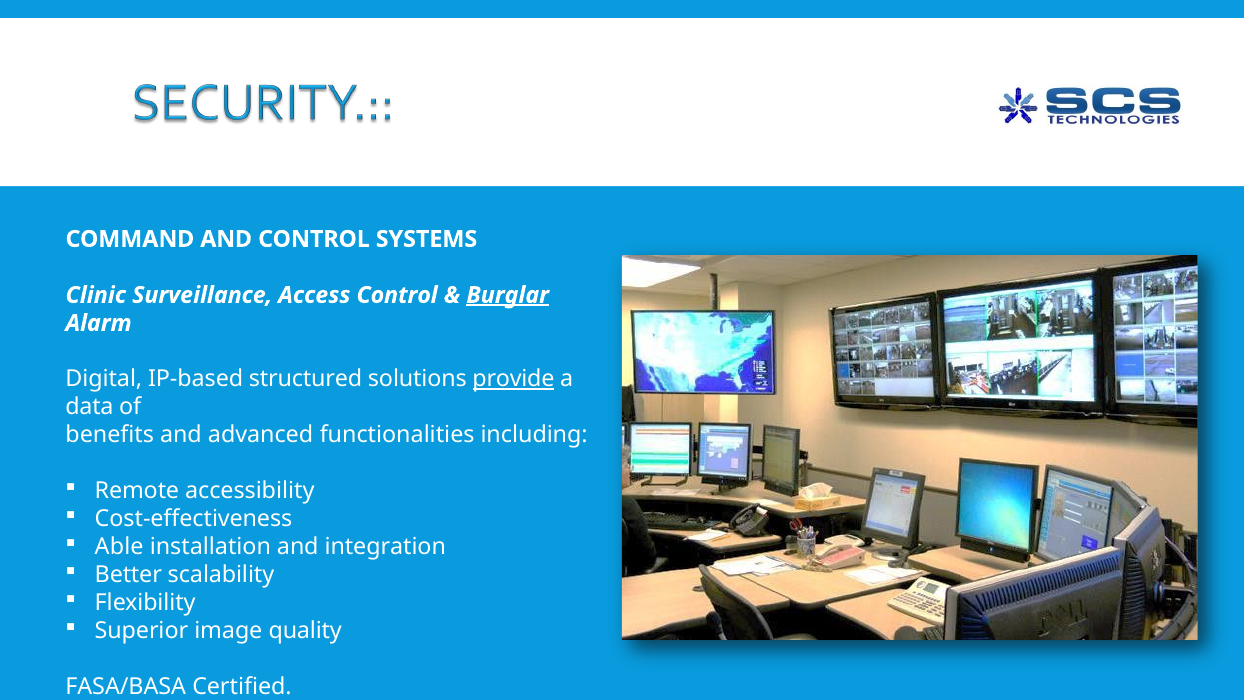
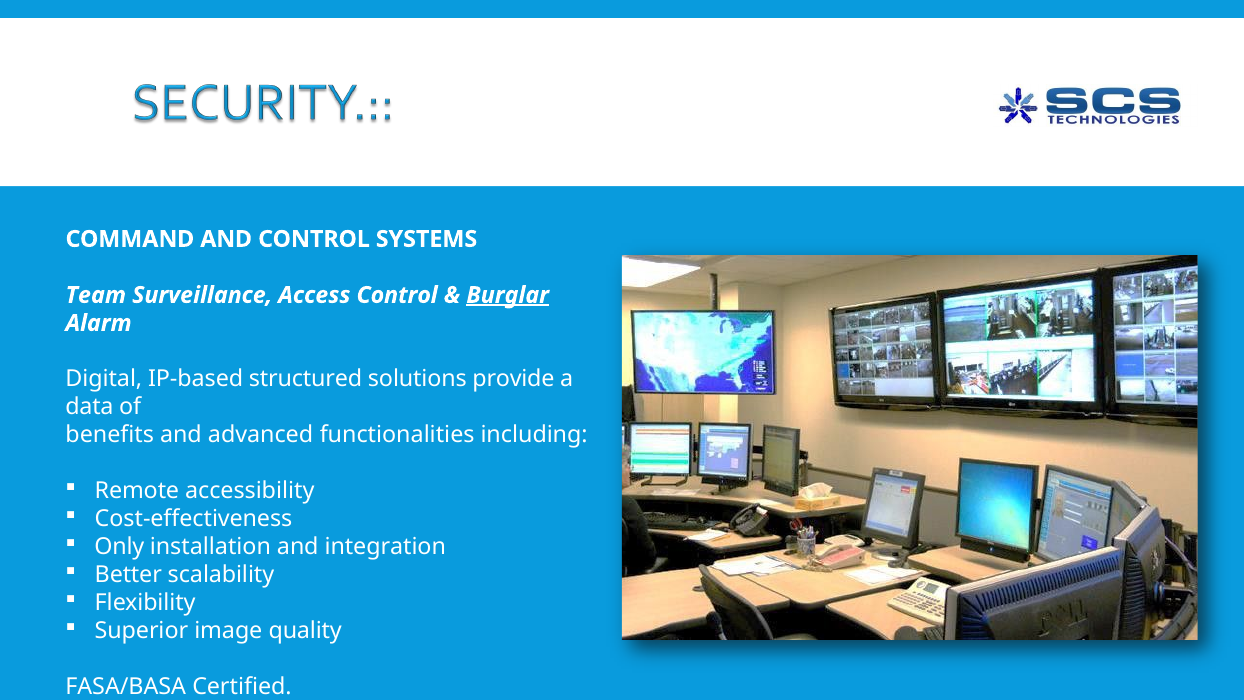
Clinic: Clinic -> Team
provide underline: present -> none
Able: Able -> Only
